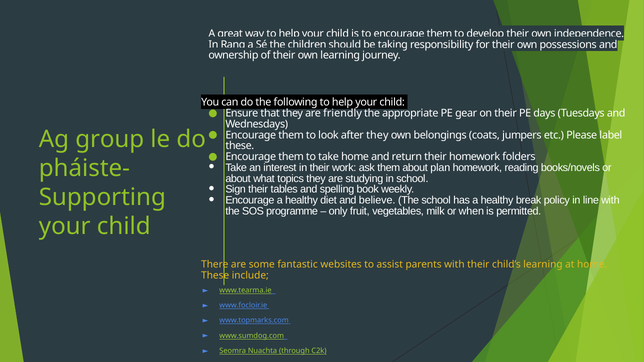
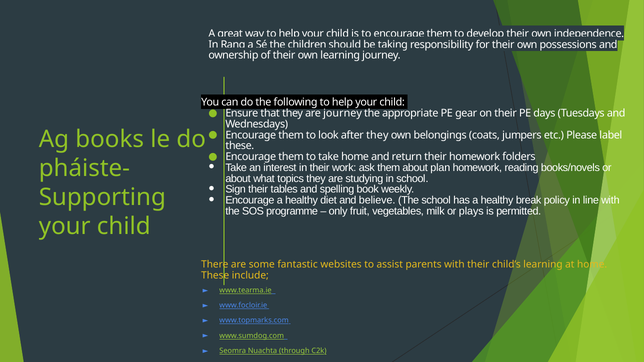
are friendly: friendly -> journey
group: group -> books
when: when -> plays
